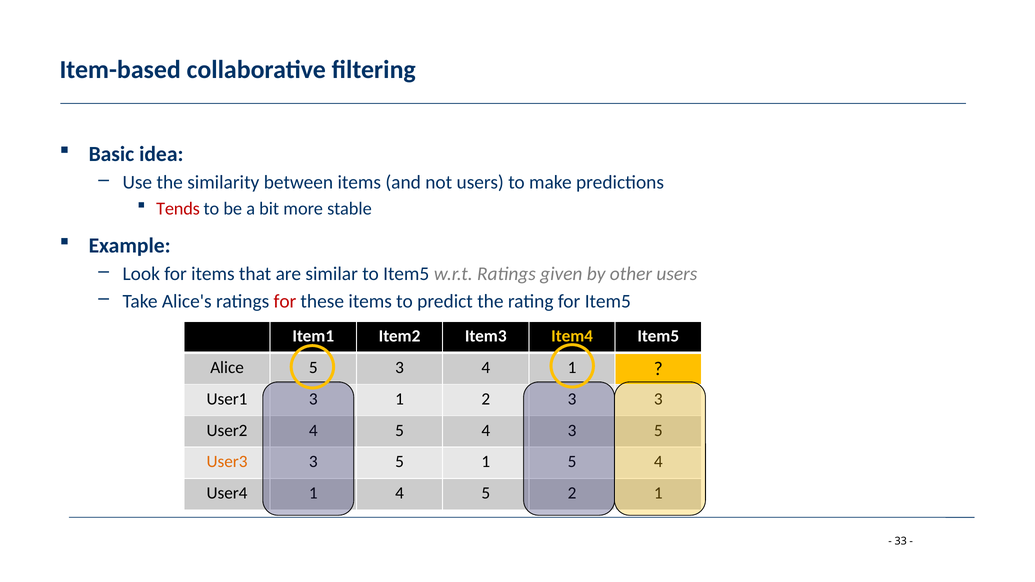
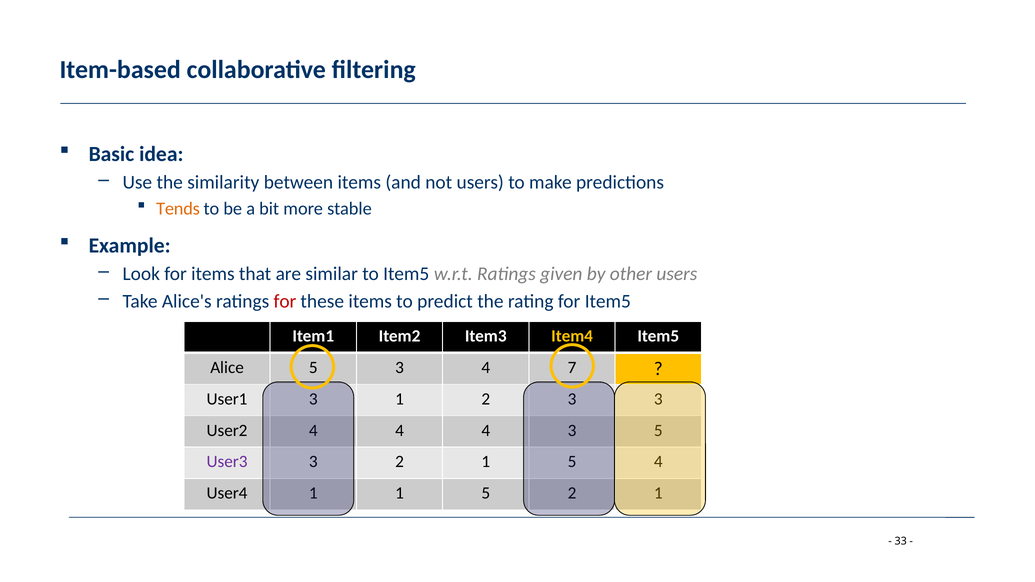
Tends colour: red -> orange
4 1: 1 -> 7
5 at (400, 430): 5 -> 4
User3 colour: orange -> purple
5 at (400, 462): 5 -> 2
4 at (400, 493): 4 -> 1
